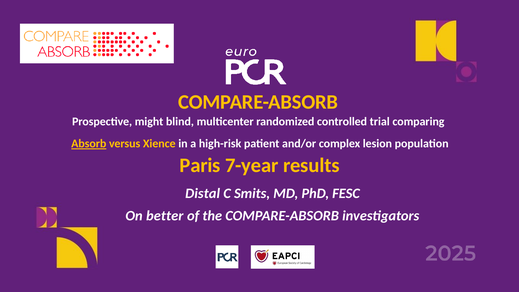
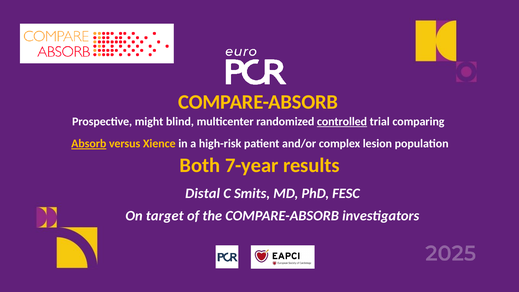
controlled underline: none -> present
Paris: Paris -> Both
better: better -> target
